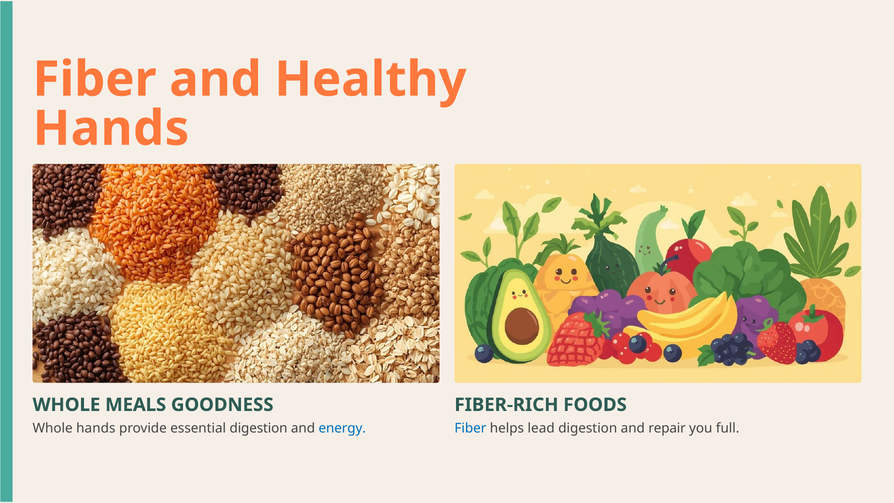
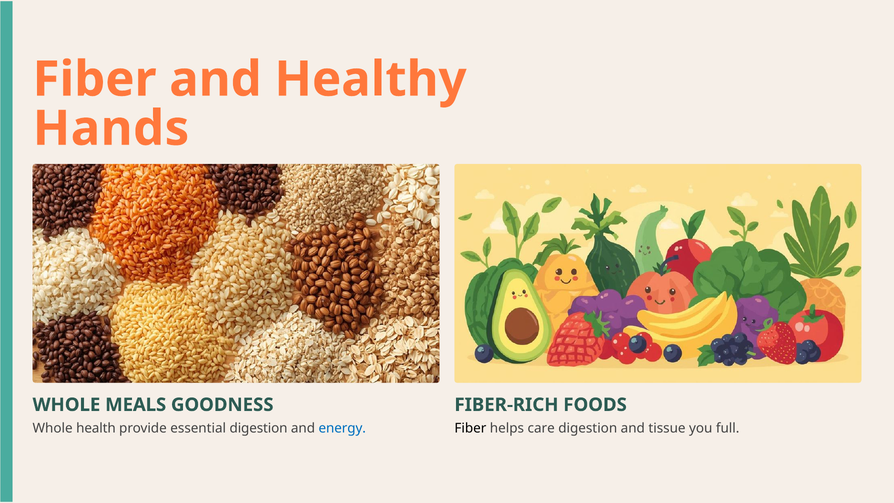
Whole hands: hands -> health
Fiber at (470, 428) colour: blue -> black
lead: lead -> care
repair: repair -> tissue
